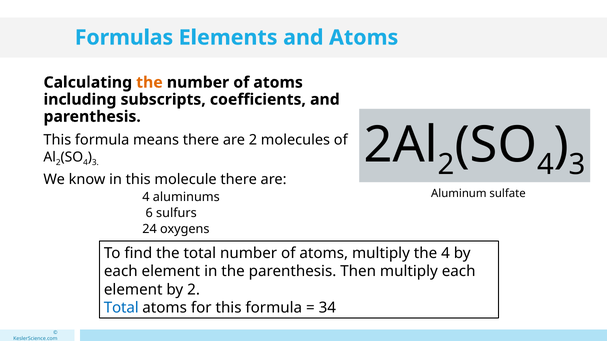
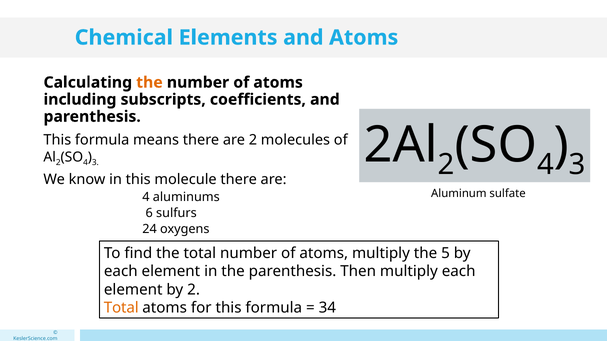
Formulas: Formulas -> Chemical
the 4: 4 -> 5
Total at (121, 308) colour: blue -> orange
